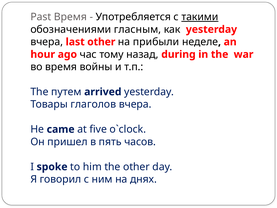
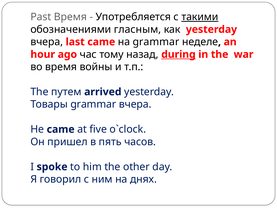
last other: other -> came
на прибыли: прибыли -> grammar
during underline: none -> present
Товары глаголов: глаголов -> grammar
